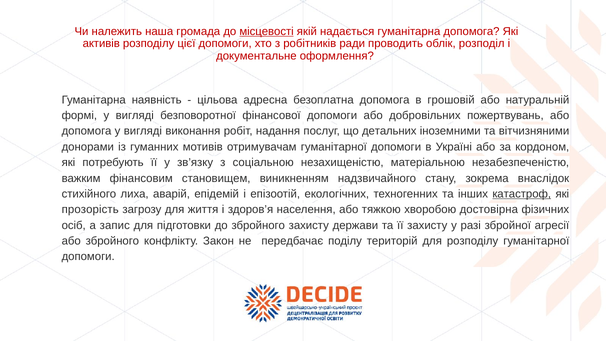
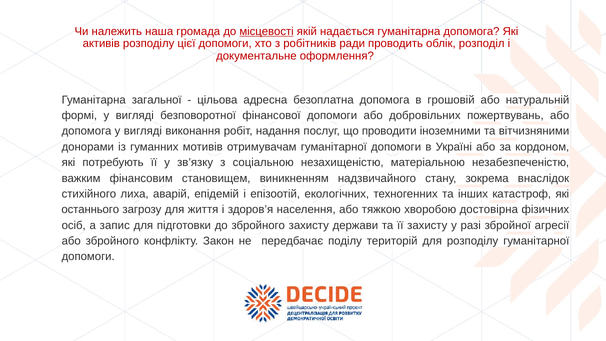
наявність: наявність -> загальної
детальних: детальних -> проводити
катастроф underline: present -> none
прозорість: прозорість -> останнього
